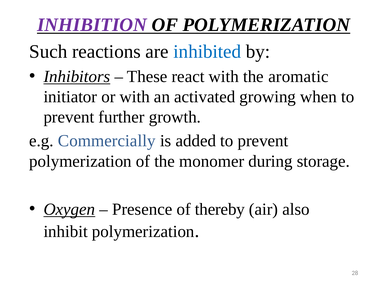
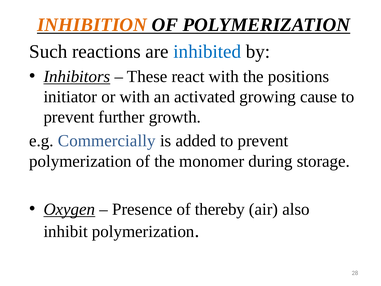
INHIBITION colour: purple -> orange
aromatic: aromatic -> positions
when: when -> cause
